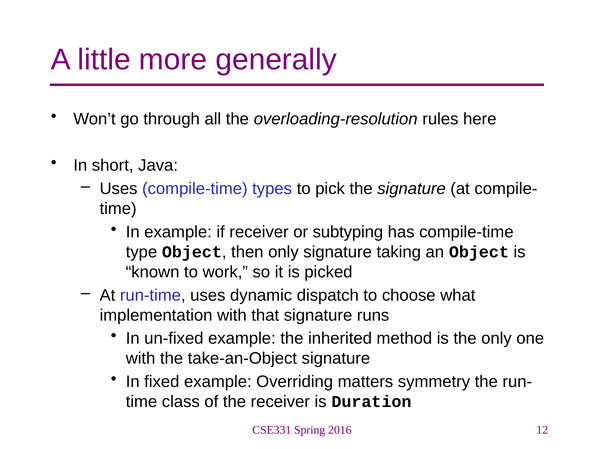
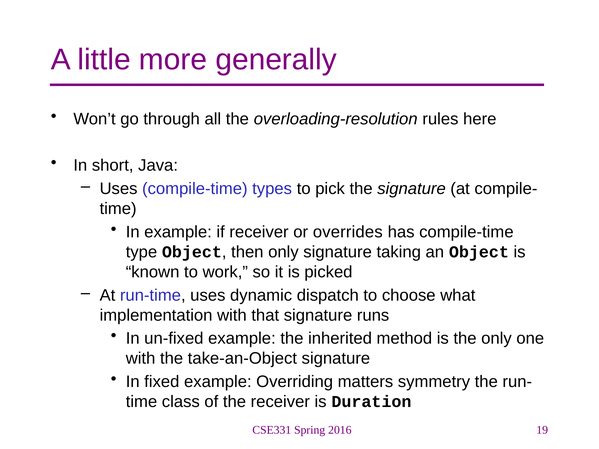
subtyping: subtyping -> overrides
12: 12 -> 19
